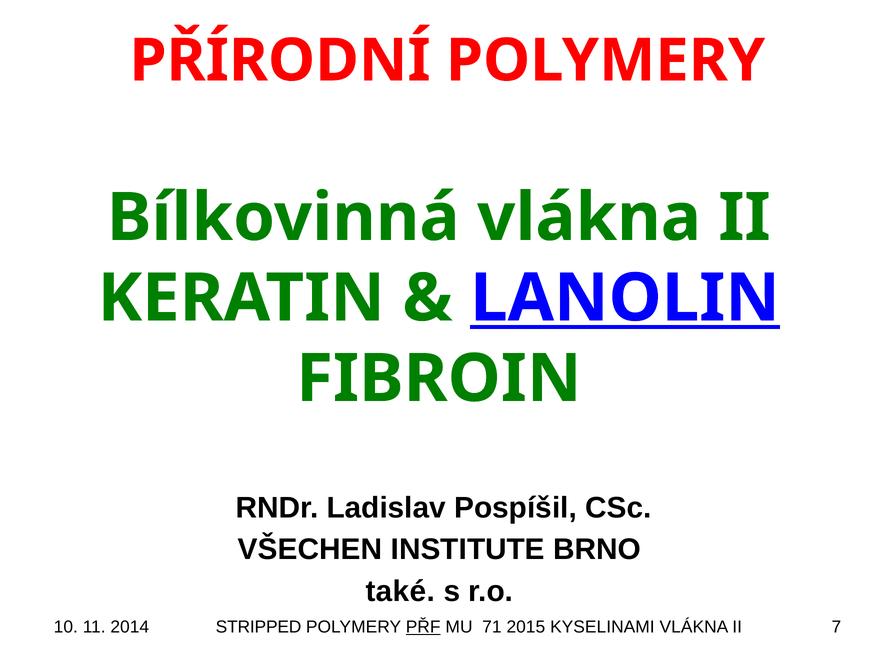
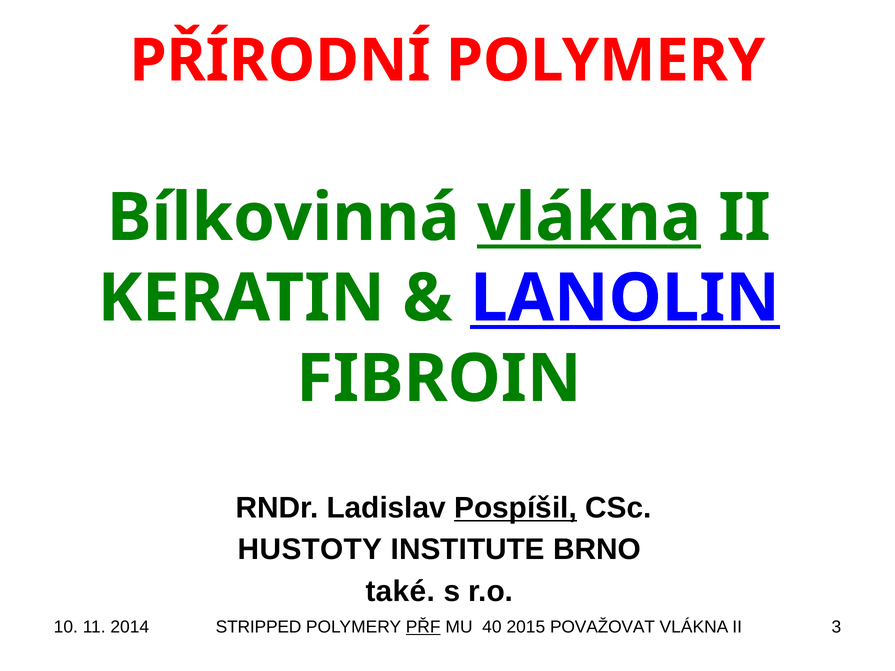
vlákna at (589, 218) underline: none -> present
Pospíšil underline: none -> present
VŠECHEN: VŠECHEN -> HUSTOTY
71: 71 -> 40
KYSELINAMI: KYSELINAMI -> POVAŽOVAT
7: 7 -> 3
